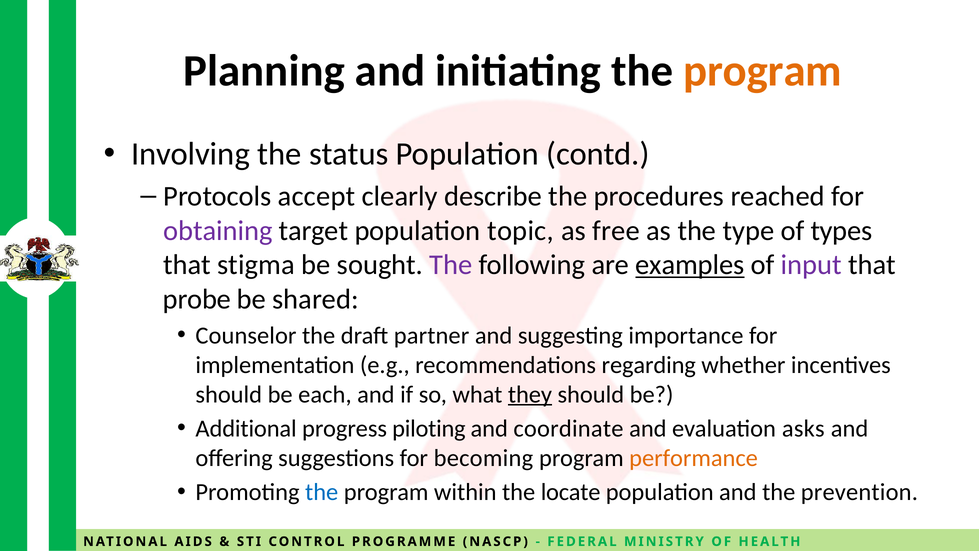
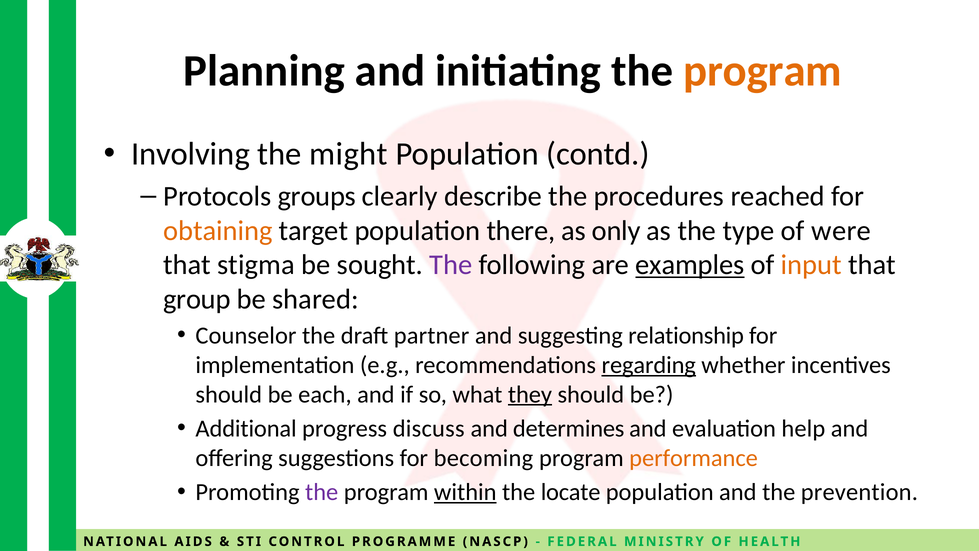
status: status -> might
accept: accept -> groups
obtaining colour: purple -> orange
topic: topic -> there
free: free -> only
types: types -> were
input colour: purple -> orange
probe: probe -> group
importance: importance -> relationship
regarding underline: none -> present
piloting: piloting -> discuss
coordinate: coordinate -> determines
asks: asks -> help
the at (322, 492) colour: blue -> purple
within underline: none -> present
